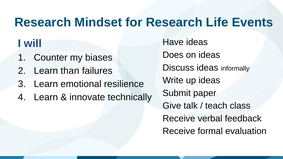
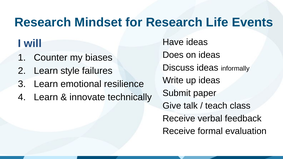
than: than -> style
